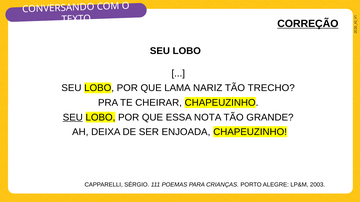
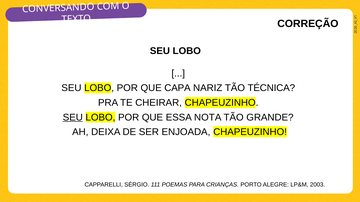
CORREÇÃO underline: present -> none
LAMA: LAMA -> CAPA
TRECHO: TRECHO -> TÉCNICA
